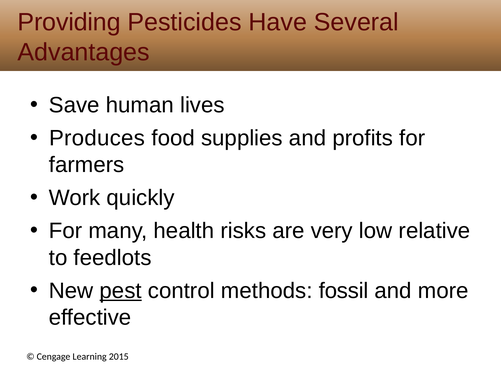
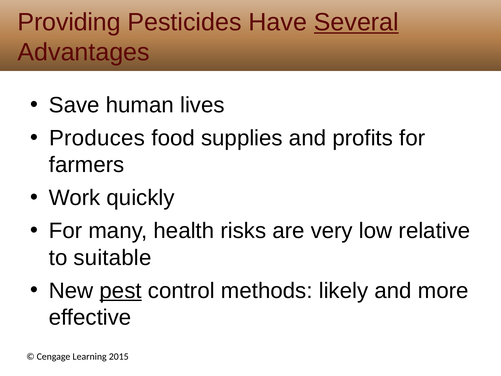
Several underline: none -> present
feedlots: feedlots -> suitable
fossil: fossil -> likely
